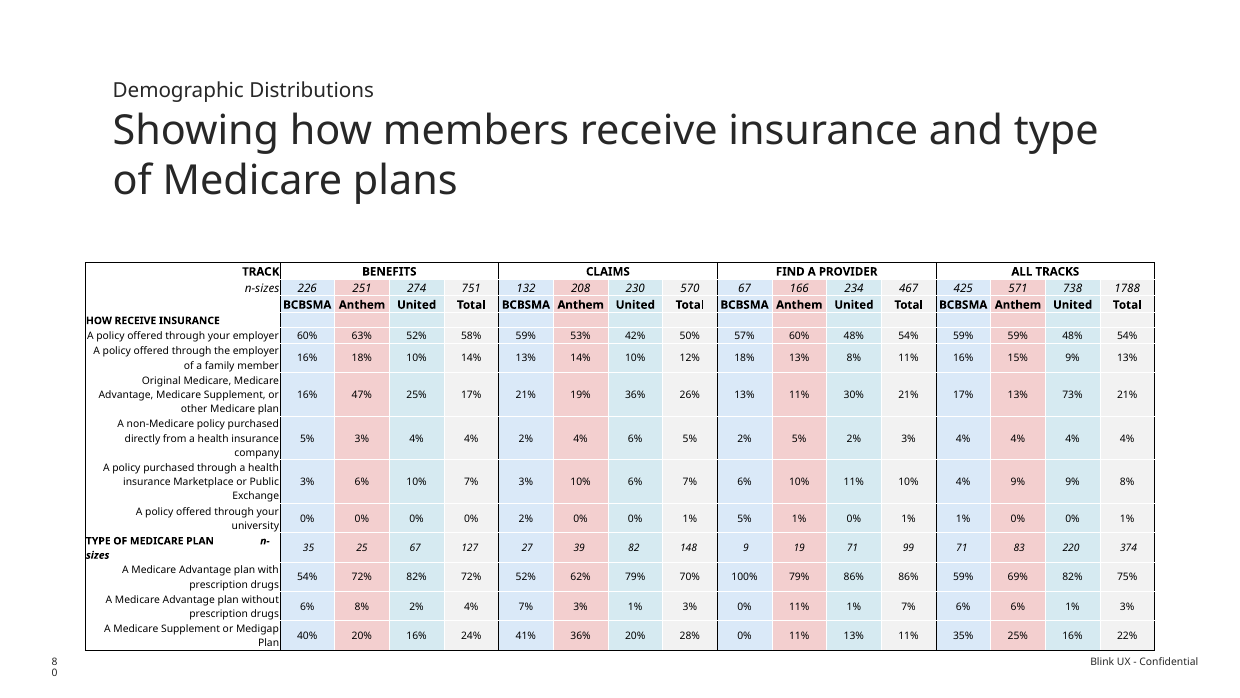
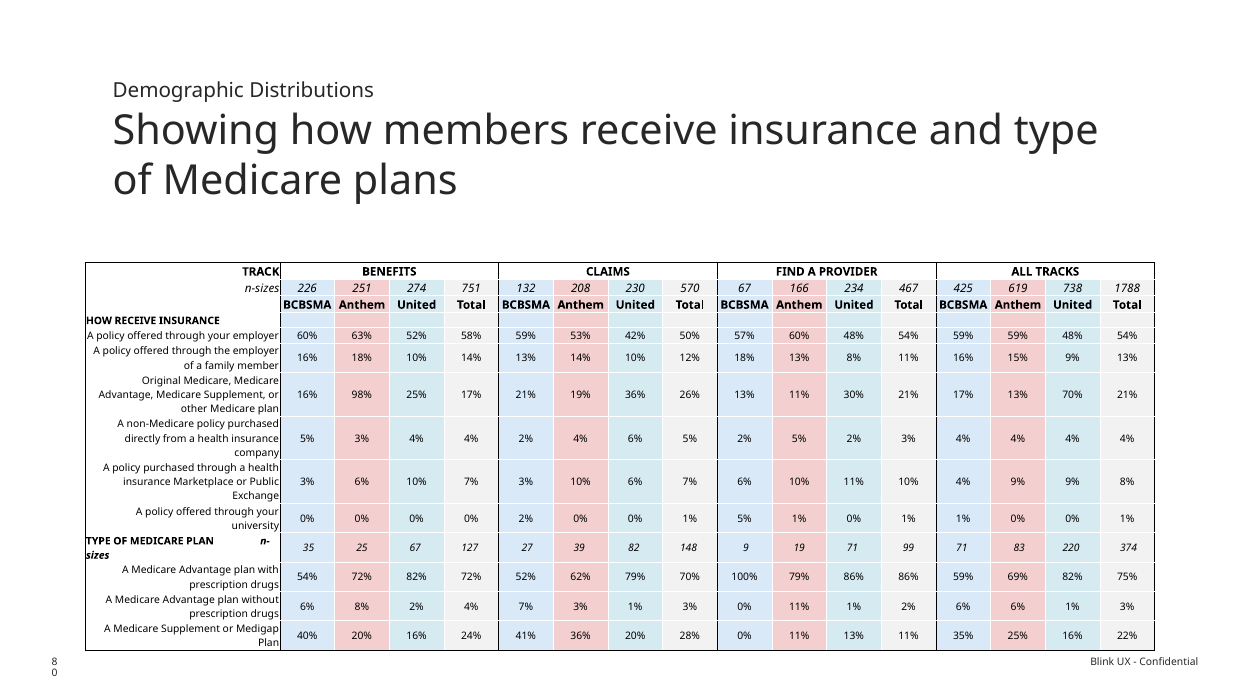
571: 571 -> 619
47%: 47% -> 98%
13% 73%: 73% -> 70%
1% 7%: 7% -> 2%
